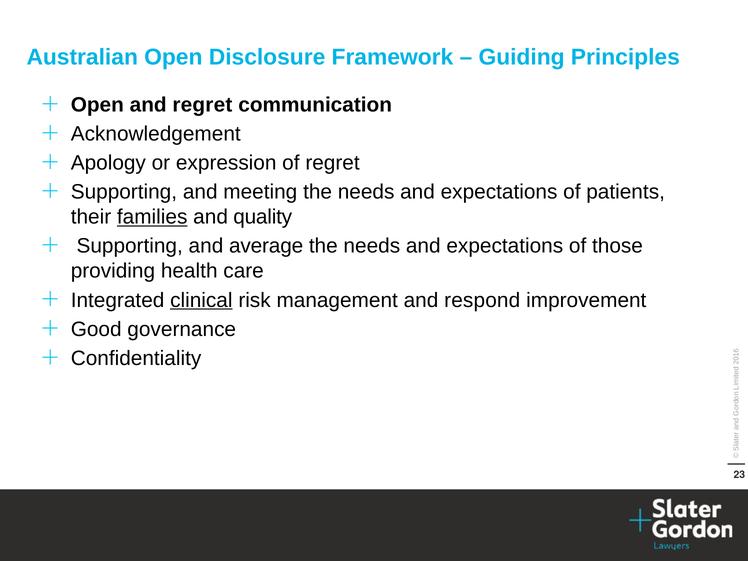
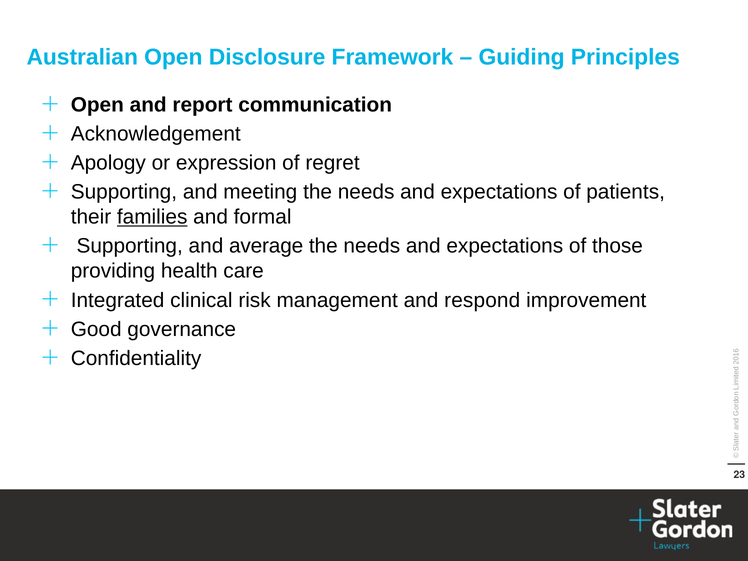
and regret: regret -> report
quality: quality -> formal
clinical underline: present -> none
